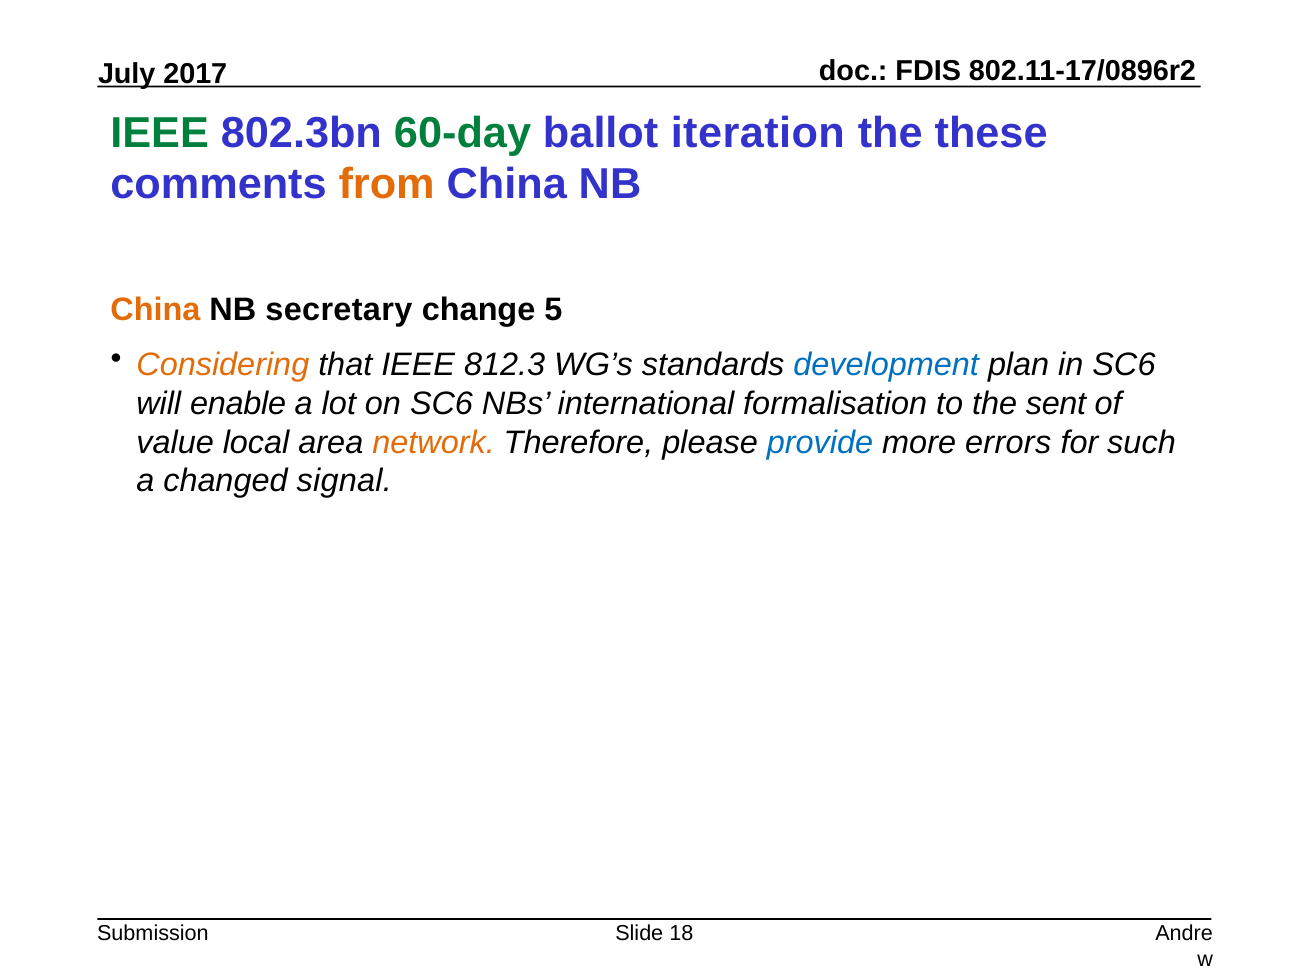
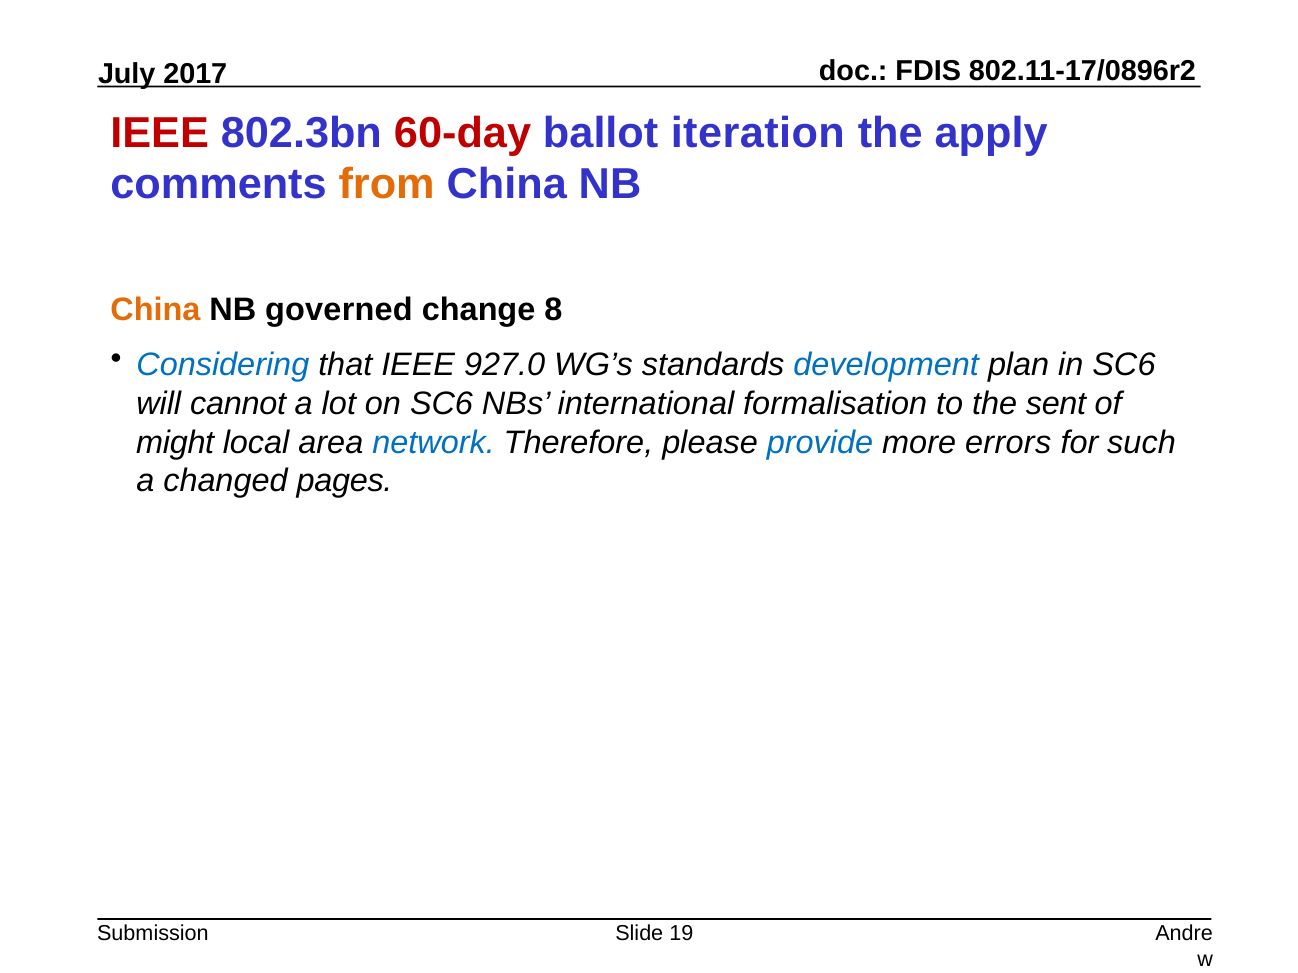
IEEE at (160, 133) colour: green -> red
60-day colour: green -> red
these: these -> apply
secretary: secretary -> governed
5: 5 -> 8
Considering colour: orange -> blue
812.3: 812.3 -> 927.0
enable: enable -> cannot
value: value -> might
network colour: orange -> blue
signal: signal -> pages
18: 18 -> 19
